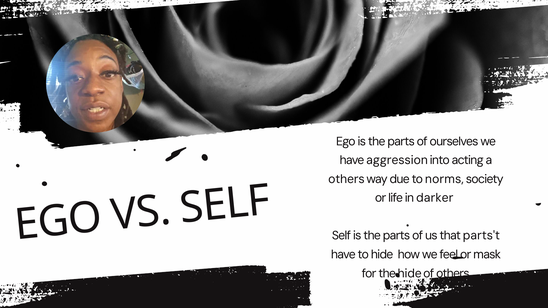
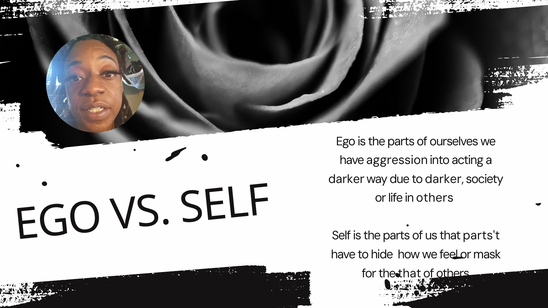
others at (346, 179): others -> darker
to norms: norms -> darker
in darker: darker -> others
the hide: hide -> that
